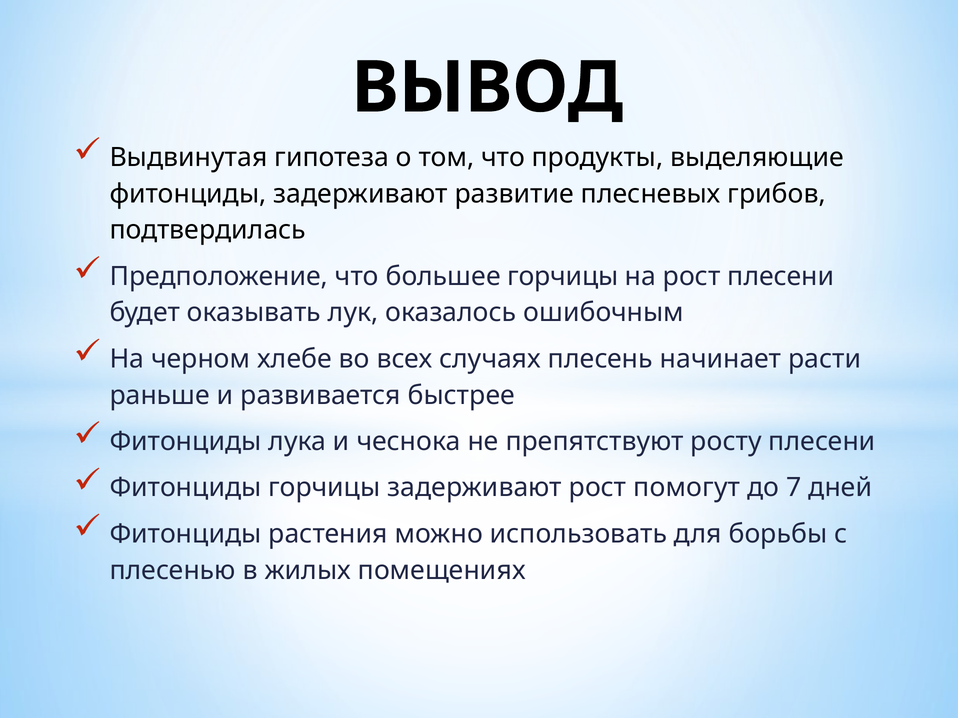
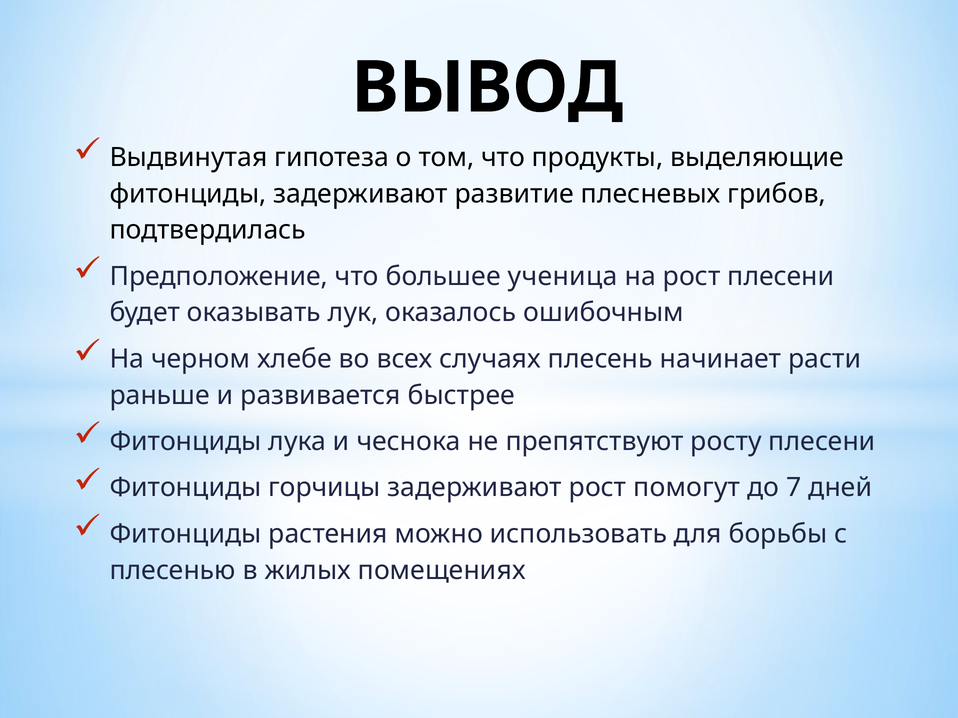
большее горчицы: горчицы -> ученица
